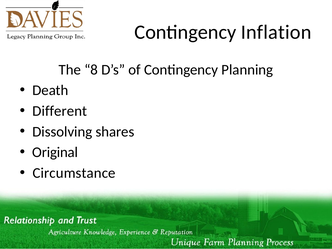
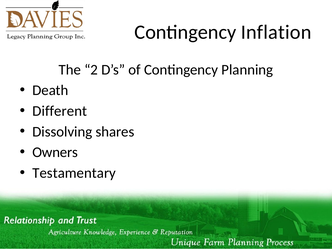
8: 8 -> 2
Original: Original -> Owners
Circumstance: Circumstance -> Testamentary
